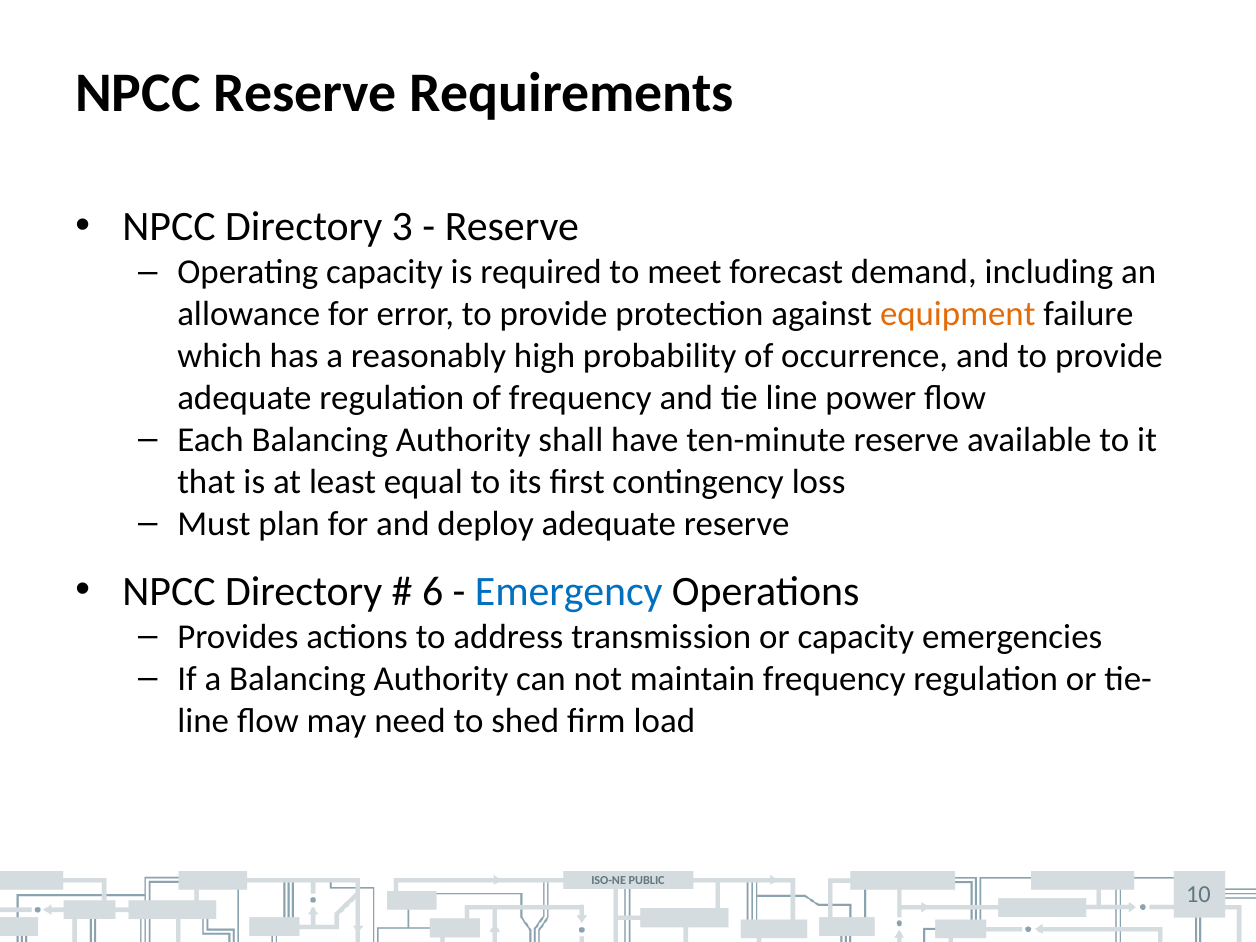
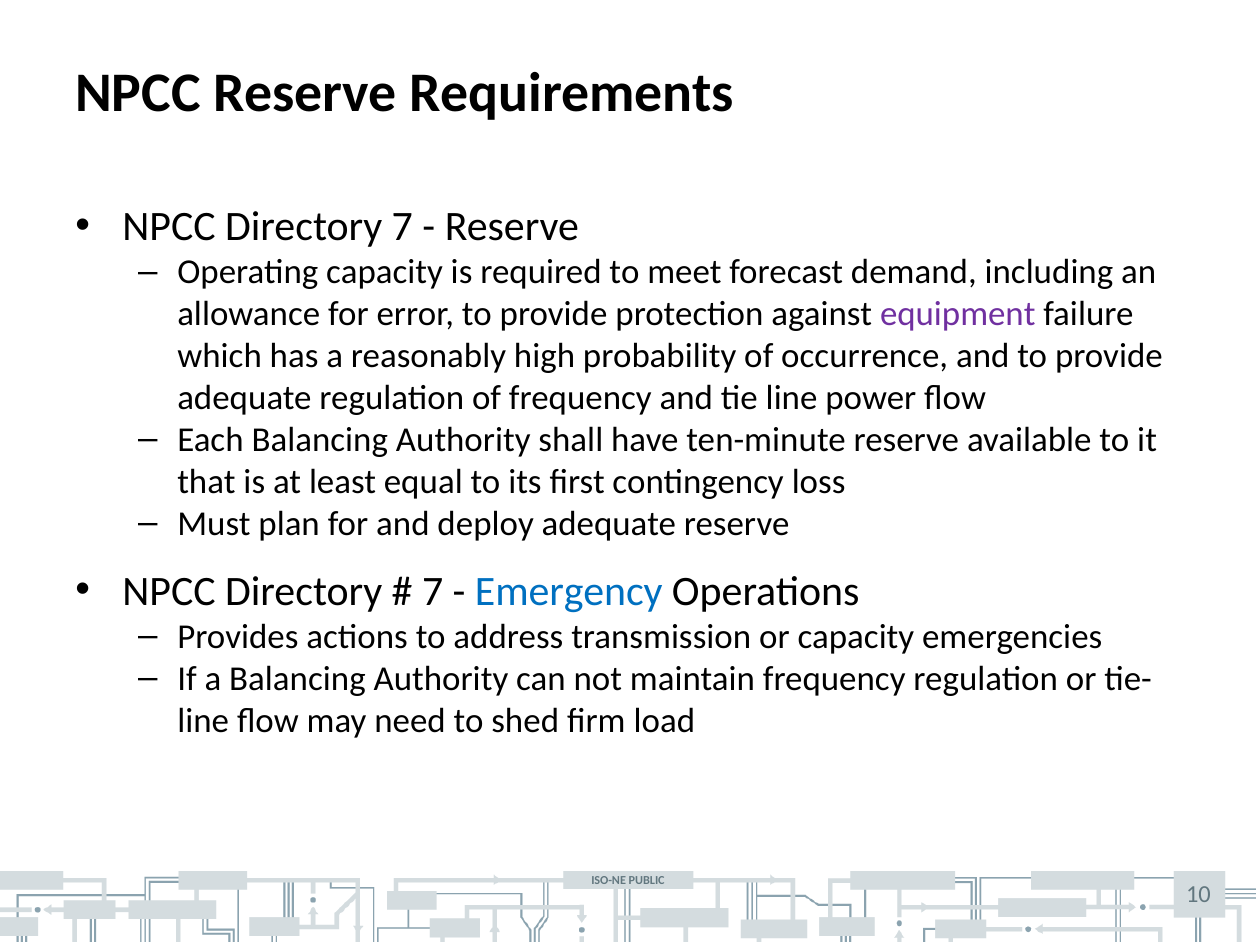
Directory 3: 3 -> 7
equipment colour: orange -> purple
6 at (433, 591): 6 -> 7
